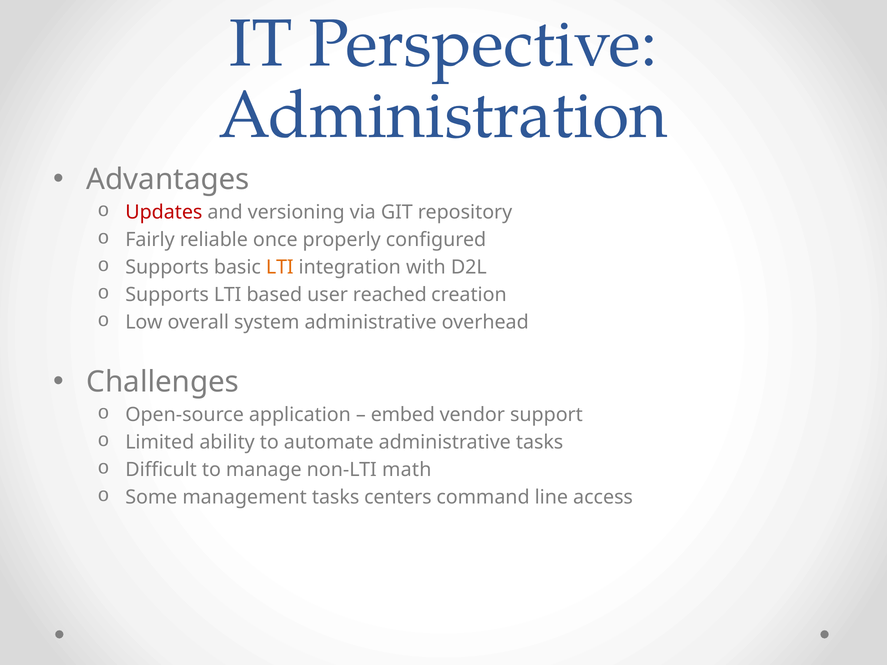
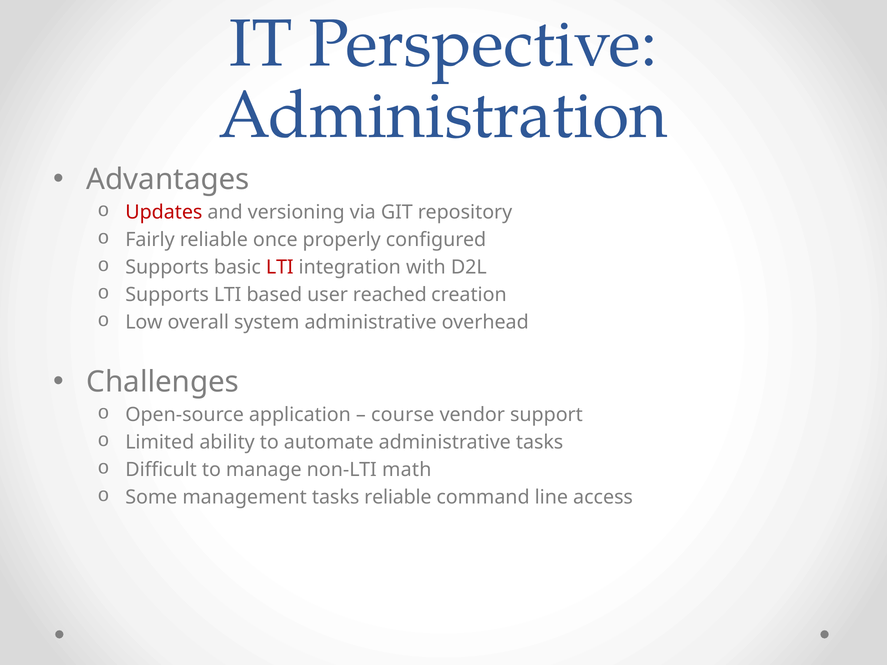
LTI at (280, 267) colour: orange -> red
embed: embed -> course
tasks centers: centers -> reliable
